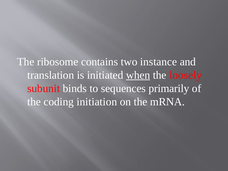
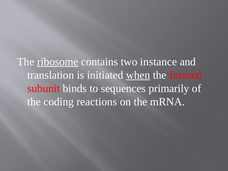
ribosome underline: none -> present
loosely: loosely -> formed
initiation: initiation -> reactions
